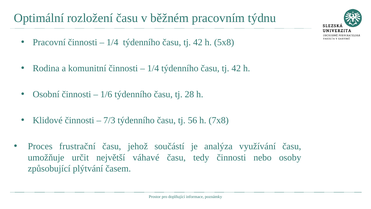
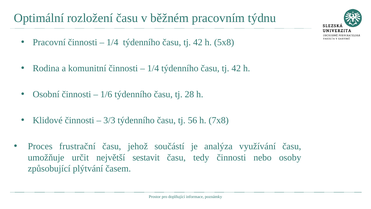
7/3: 7/3 -> 3/3
váhavé: váhavé -> sestavit
